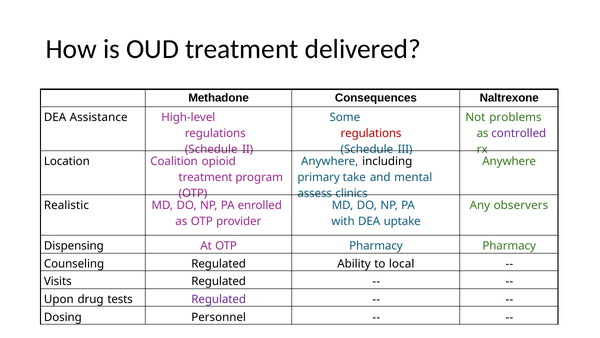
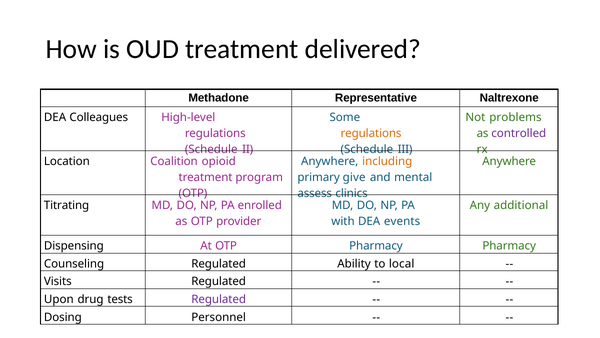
Consequences: Consequences -> Representative
Assistance: Assistance -> Colleagues
regulations at (371, 133) colour: red -> orange
including colour: black -> orange
take: take -> give
Realistic: Realistic -> Titrating
observers: observers -> additional
uptake: uptake -> events
